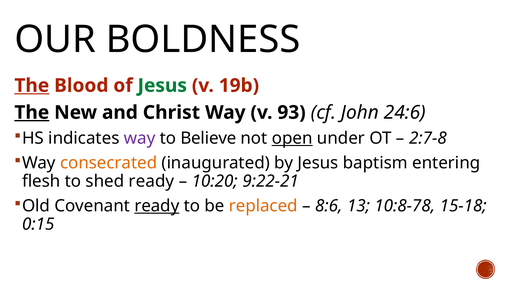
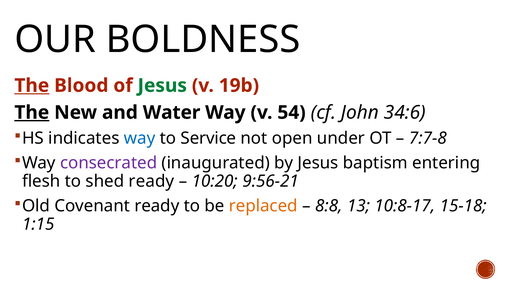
Christ: Christ -> Water
93: 93 -> 54
24:6: 24:6 -> 34:6
way at (140, 138) colour: purple -> blue
Believe: Believe -> Service
open underline: present -> none
2:7-8: 2:7-8 -> 7:7-8
consecrated colour: orange -> purple
9:22-21: 9:22-21 -> 9:56-21
ready at (157, 206) underline: present -> none
8:6: 8:6 -> 8:8
10:8-78: 10:8-78 -> 10:8-17
0:15: 0:15 -> 1:15
